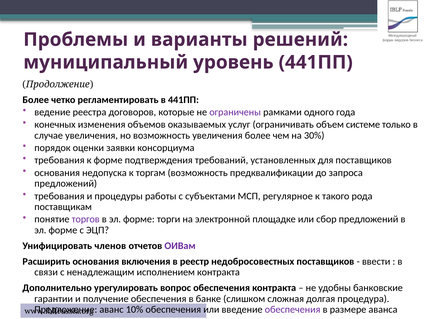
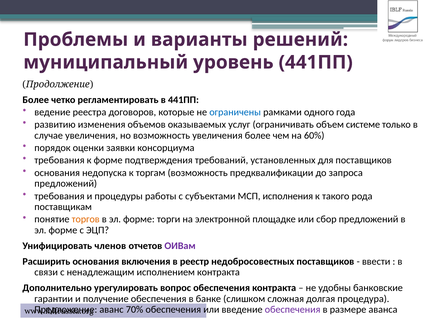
ограничены colour: purple -> blue
конечных: конечных -> развитию
30%: 30% -> 60%
регулярное: регулярное -> исполнения
торгов colour: purple -> orange
10%: 10% -> 70%
